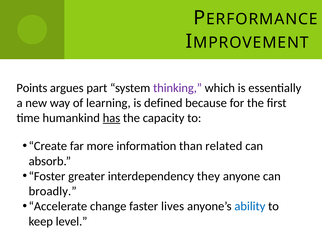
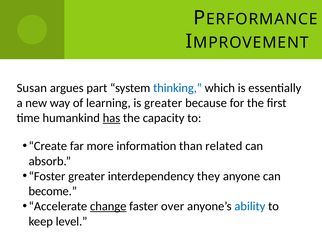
Points: Points -> Susan
thinking colour: purple -> blue
is defined: defined -> greater
broadly: broadly -> become
change underline: none -> present
lives: lives -> over
